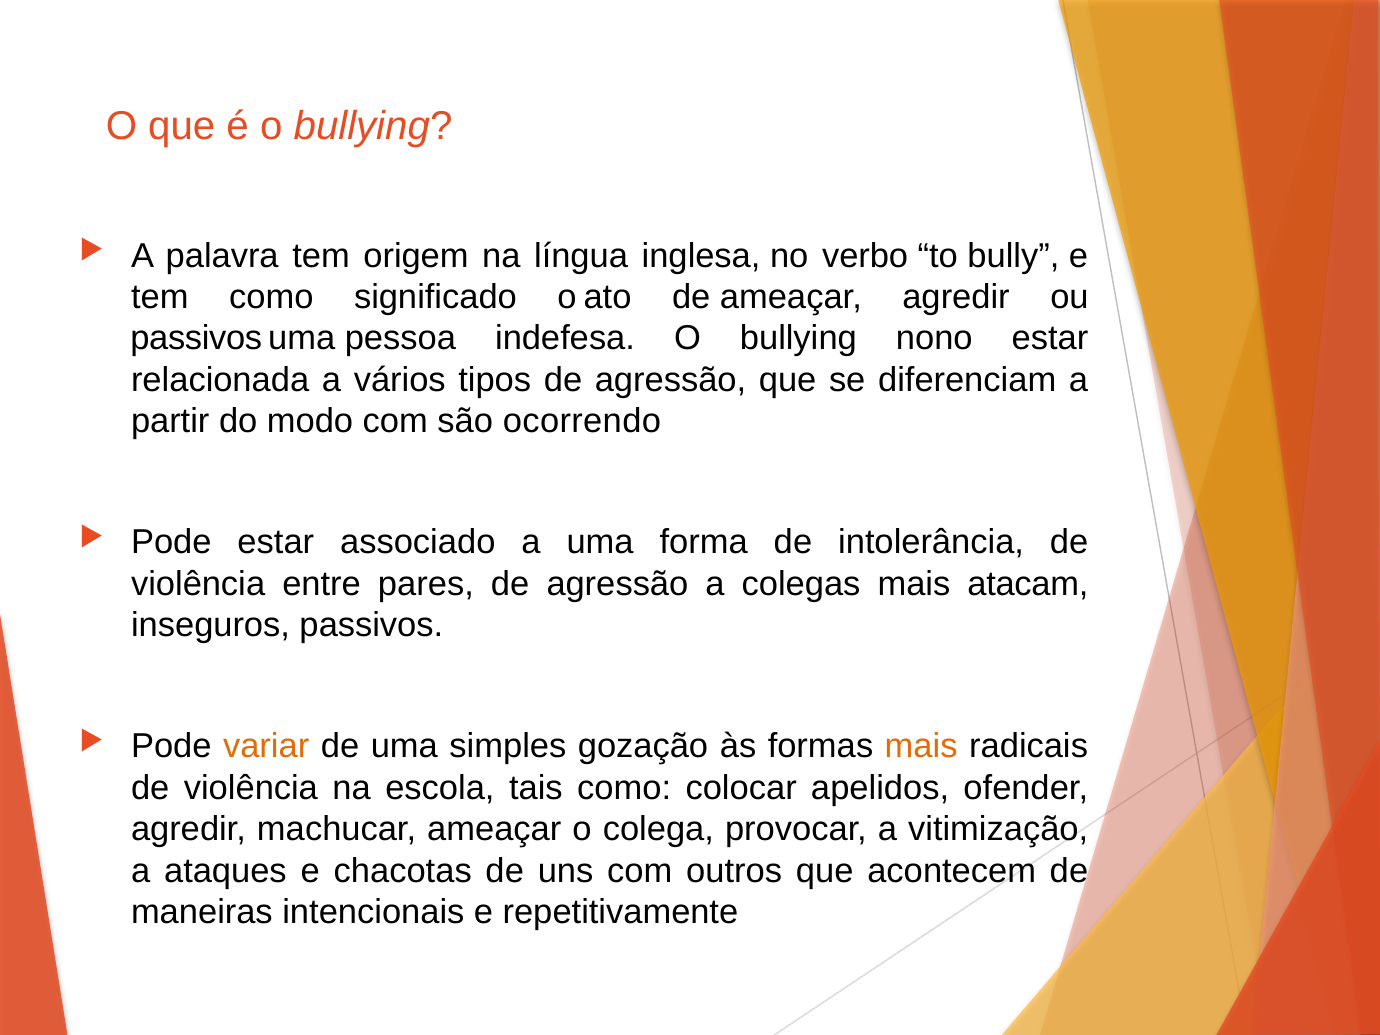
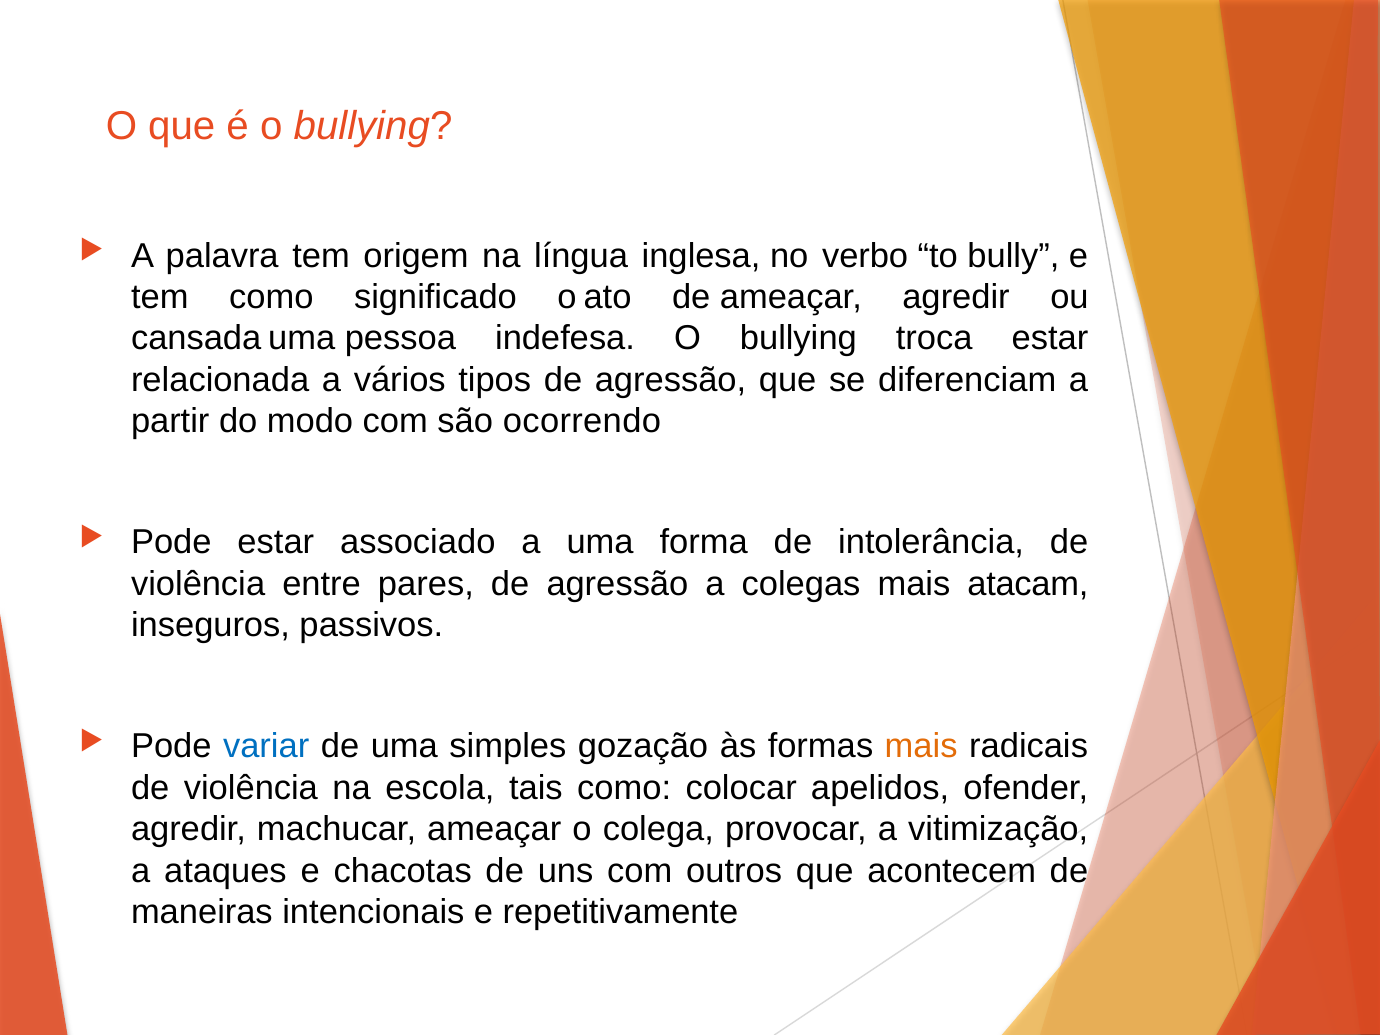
passivos at (196, 339): passivos -> cansada
nono: nono -> troca
variar colour: orange -> blue
